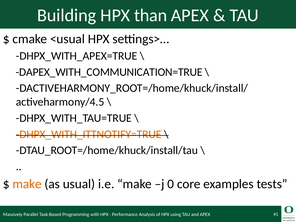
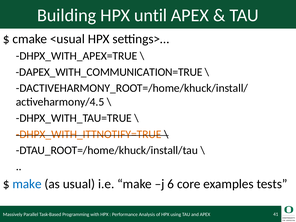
than: than -> until
make at (27, 184) colour: orange -> blue
0: 0 -> 6
